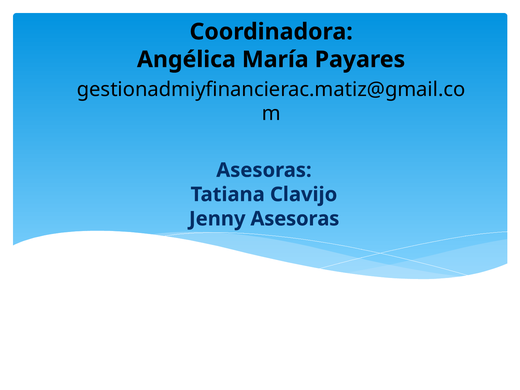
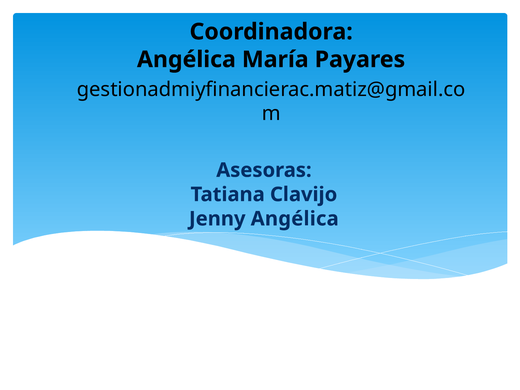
Jenny Asesoras: Asesoras -> Angélica
